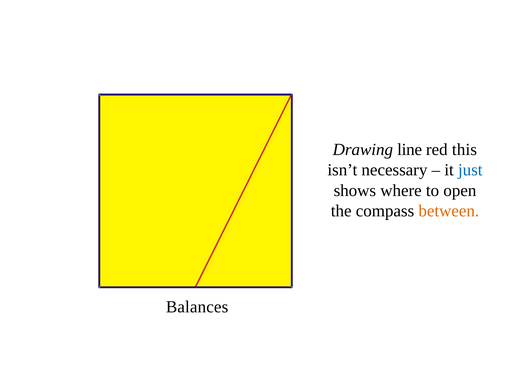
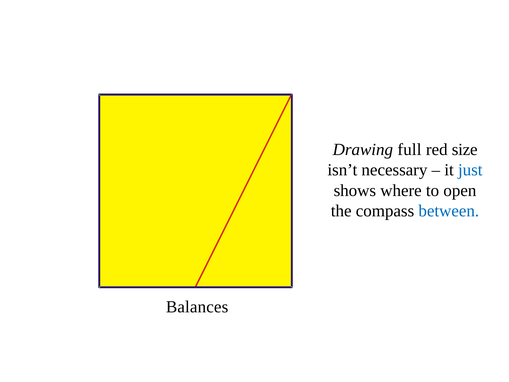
line: line -> full
this: this -> size
between colour: orange -> blue
